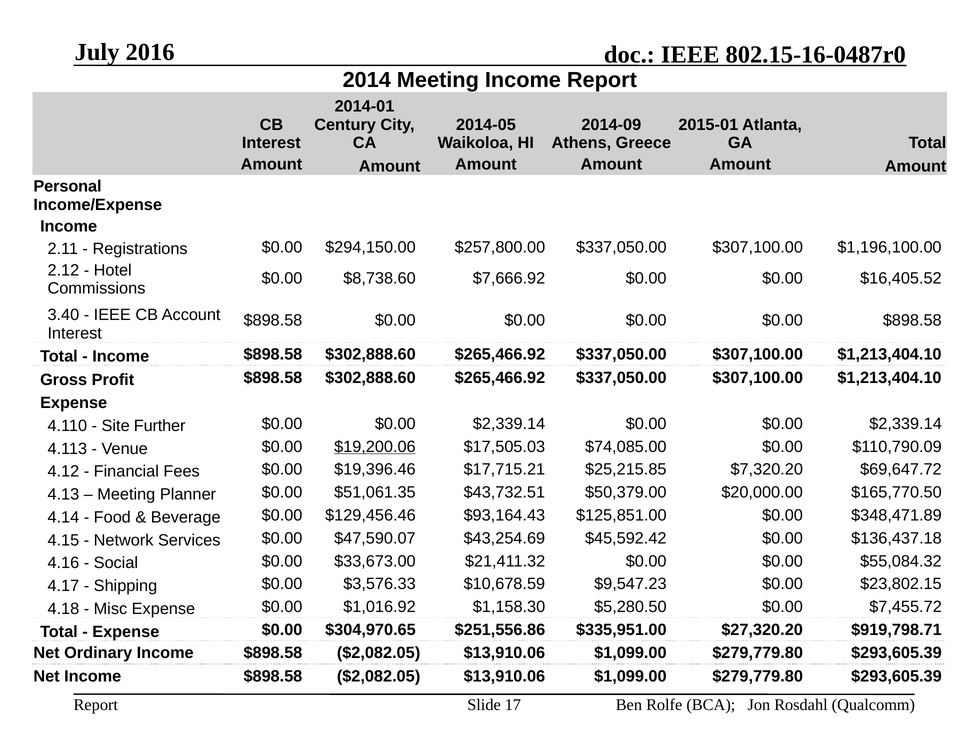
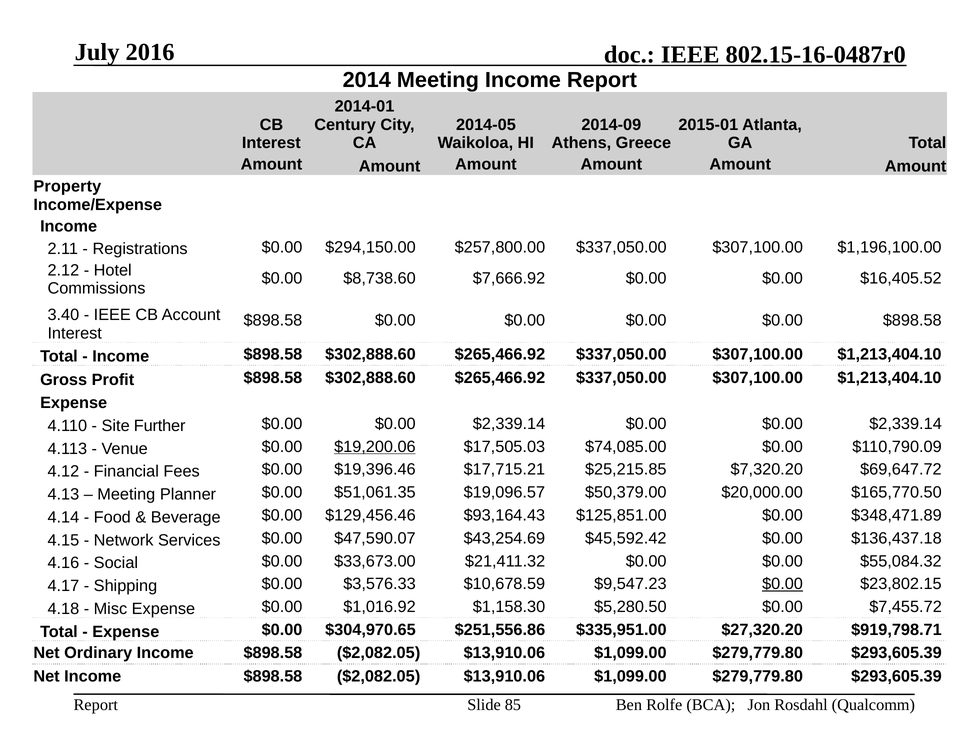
Personal: Personal -> Property
$43,732.51: $43,732.51 -> $19,096.57
$0.00 at (783, 584) underline: none -> present
17: 17 -> 85
